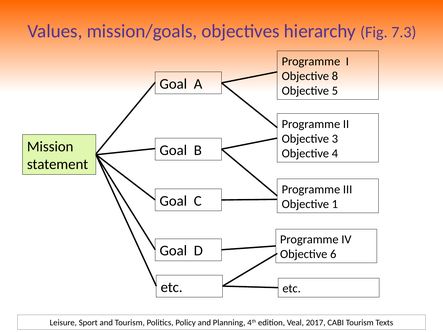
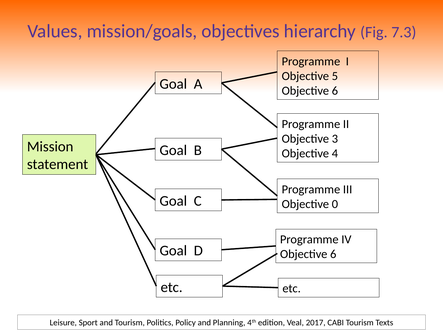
8: 8 -> 5
5 at (335, 91): 5 -> 6
1: 1 -> 0
